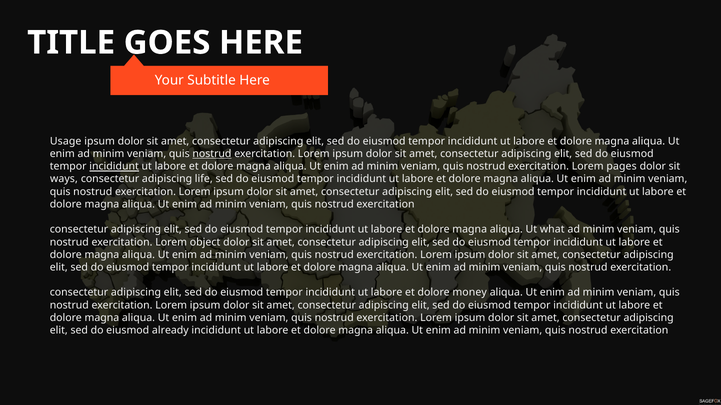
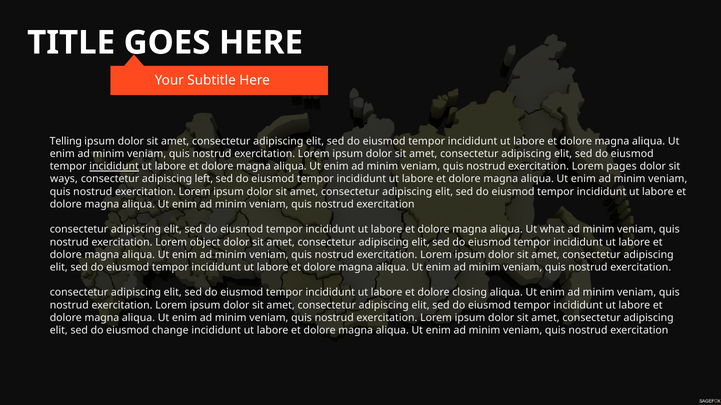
Usage: Usage -> Telling
nostrud at (212, 154) underline: present -> none
life: life -> left
money: money -> closing
already: already -> change
